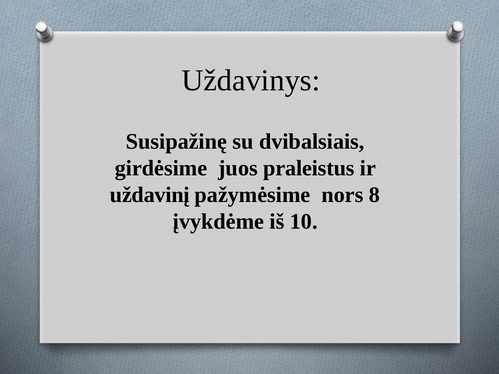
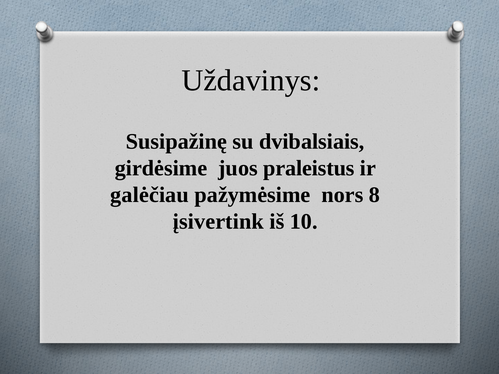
uždavinį: uždavinį -> galėčiau
įvykdėme: įvykdėme -> įsivertink
